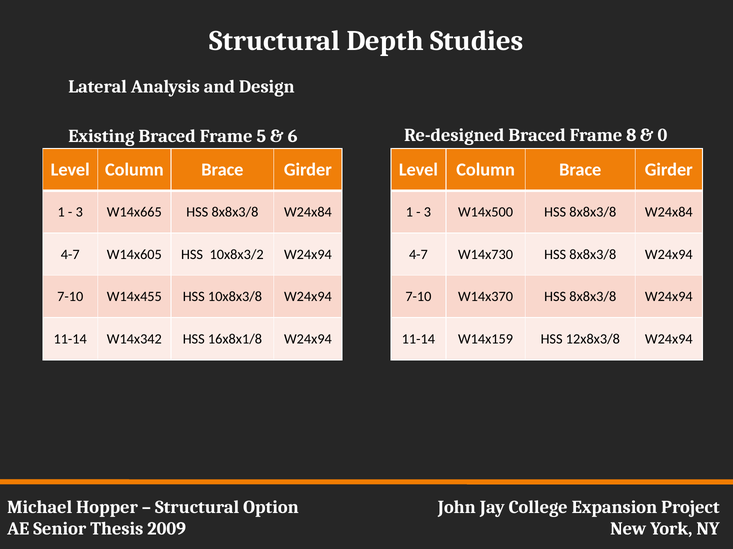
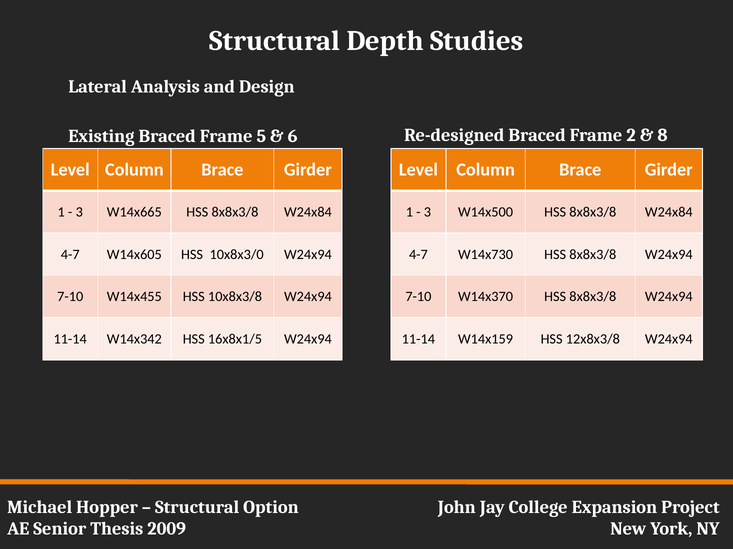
8: 8 -> 2
0: 0 -> 8
10x8x3/2: 10x8x3/2 -> 10x8x3/0
16x8x1/8: 16x8x1/8 -> 16x8x1/5
